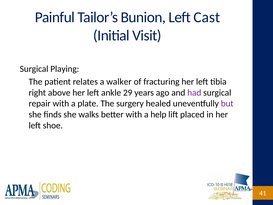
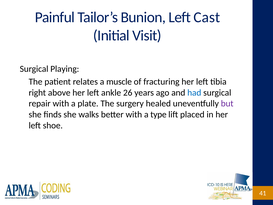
walker: walker -> muscle
29: 29 -> 26
had colour: purple -> blue
help: help -> type
